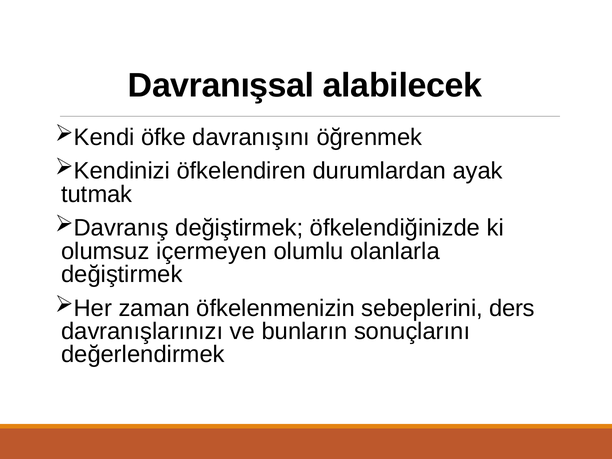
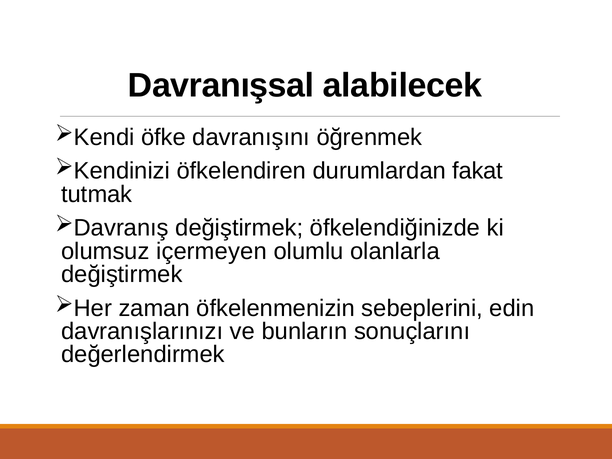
ayak: ayak -> fakat
ders: ders -> edin
